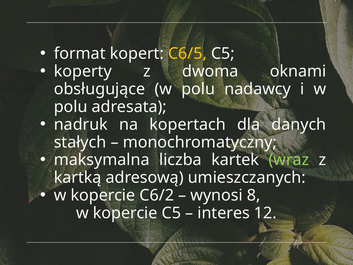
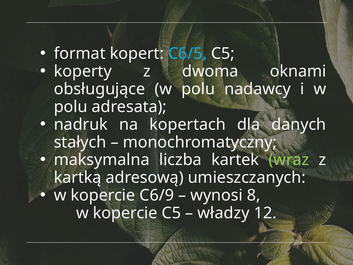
C6/5 colour: yellow -> light blue
C6/2: C6/2 -> C6/9
interes: interes -> władzy
